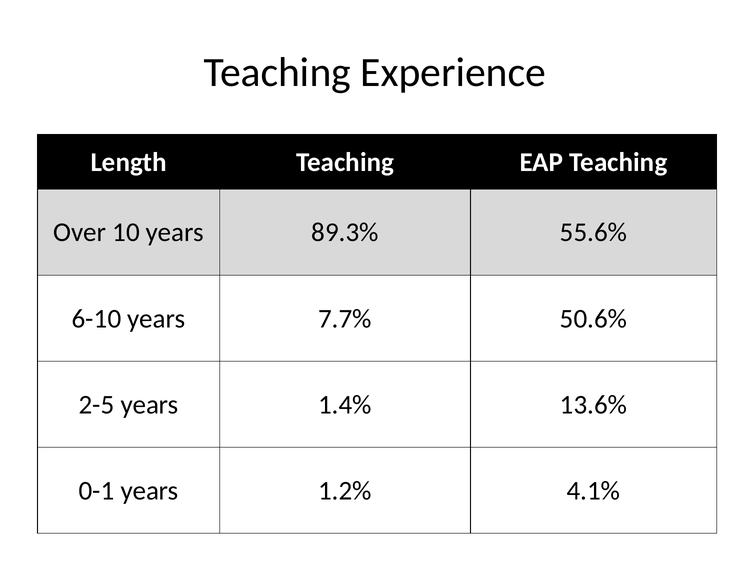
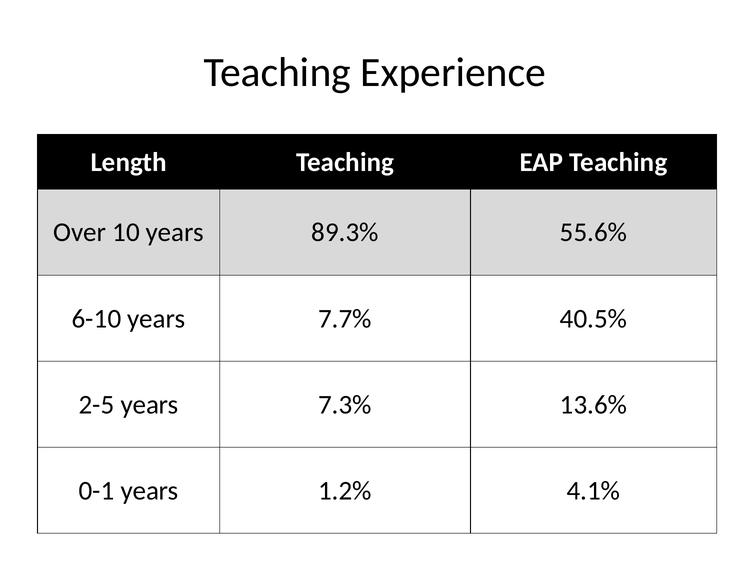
50.6%: 50.6% -> 40.5%
1.4%: 1.4% -> 7.3%
